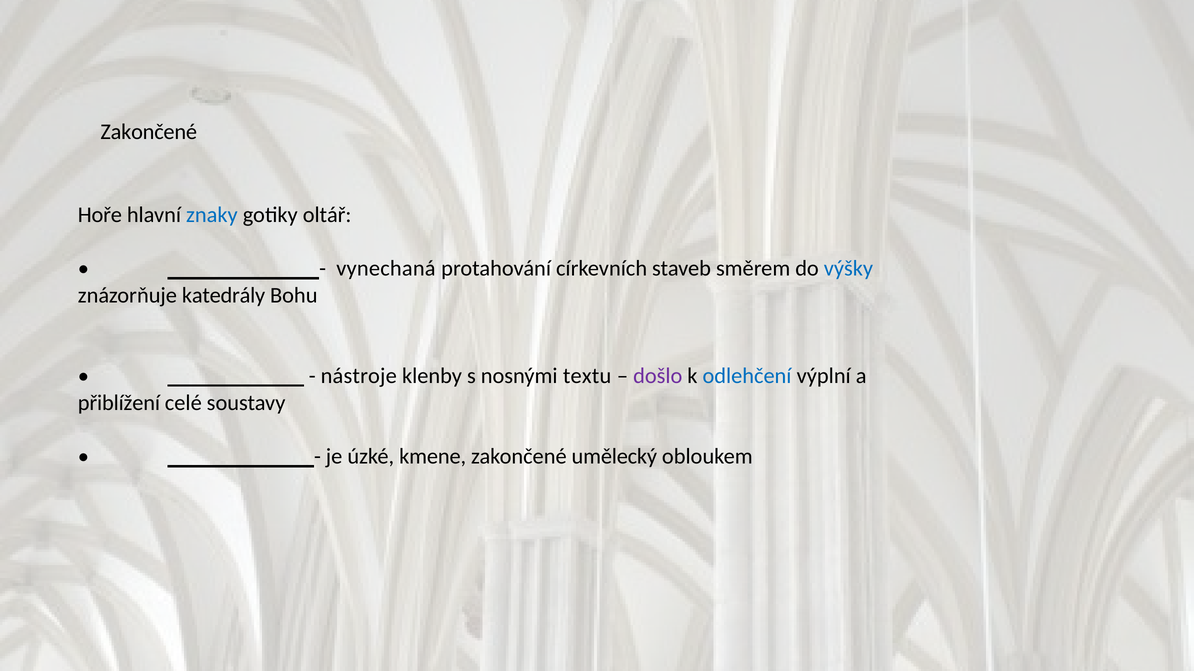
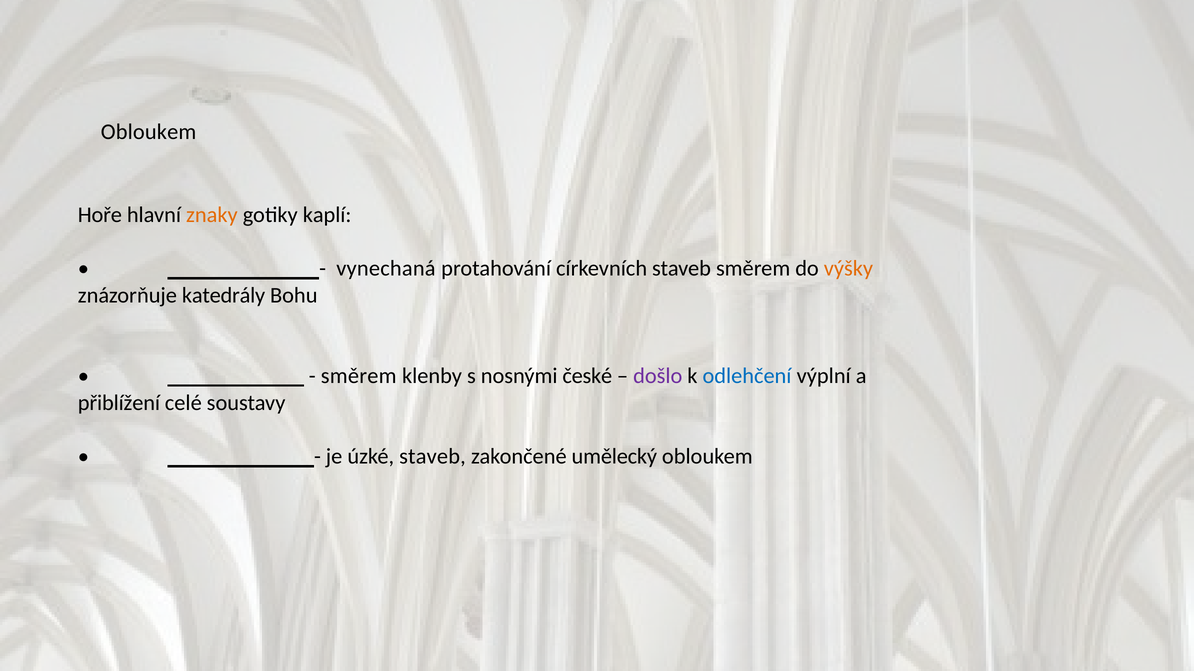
Zakončené at (149, 132): Zakončené -> Obloukem
znaky colour: blue -> orange
oltář: oltář -> kaplí
výšky colour: blue -> orange
nástroje at (359, 376): nástroje -> směrem
textu: textu -> české
úzké kmene: kmene -> staveb
